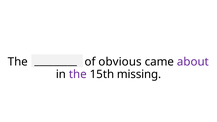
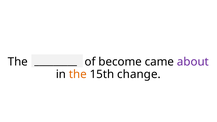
obvious: obvious -> become
the at (78, 74) colour: purple -> orange
missing: missing -> change
